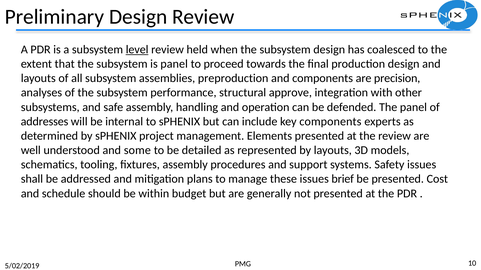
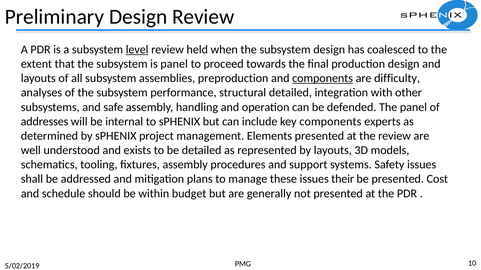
components at (323, 78) underline: none -> present
precision: precision -> difficulty
structural approve: approve -> detailed
some: some -> exists
brief: brief -> their
